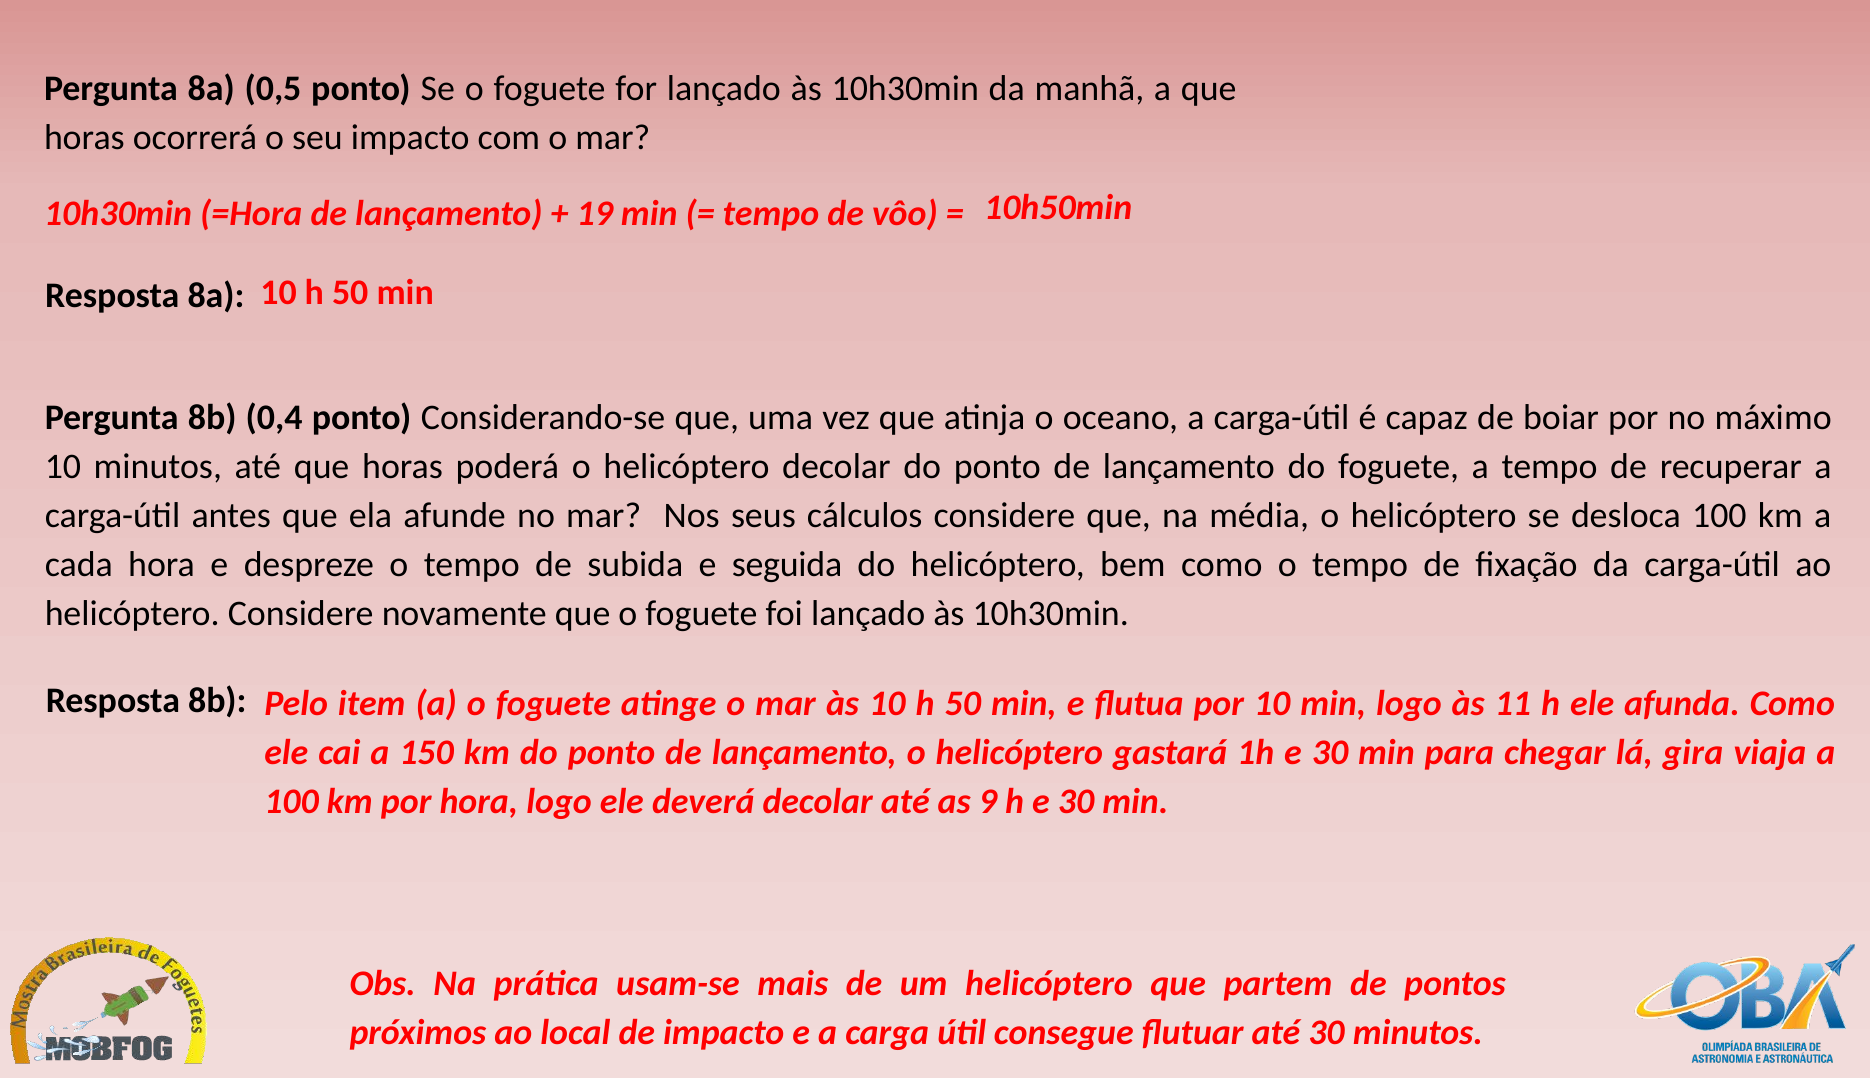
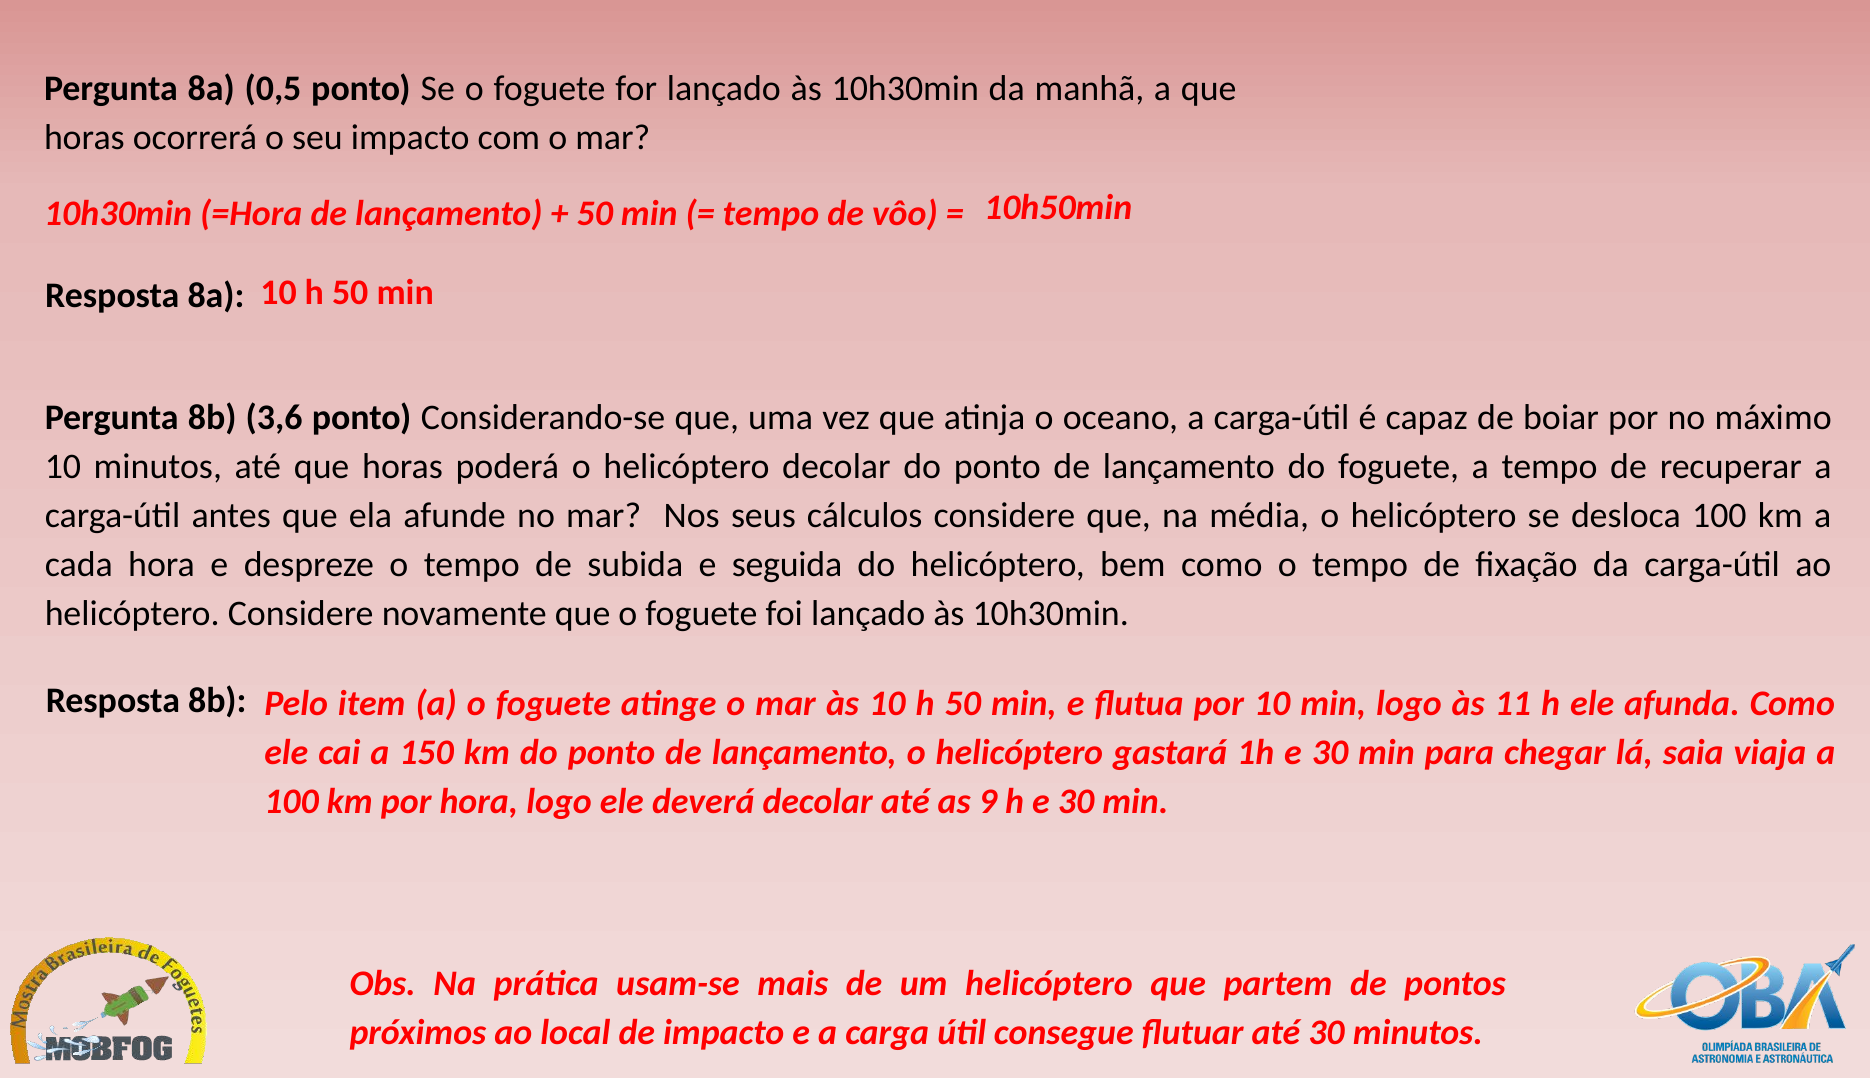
19 at (595, 214): 19 -> 50
0,4: 0,4 -> 3,6
gira: gira -> saia
